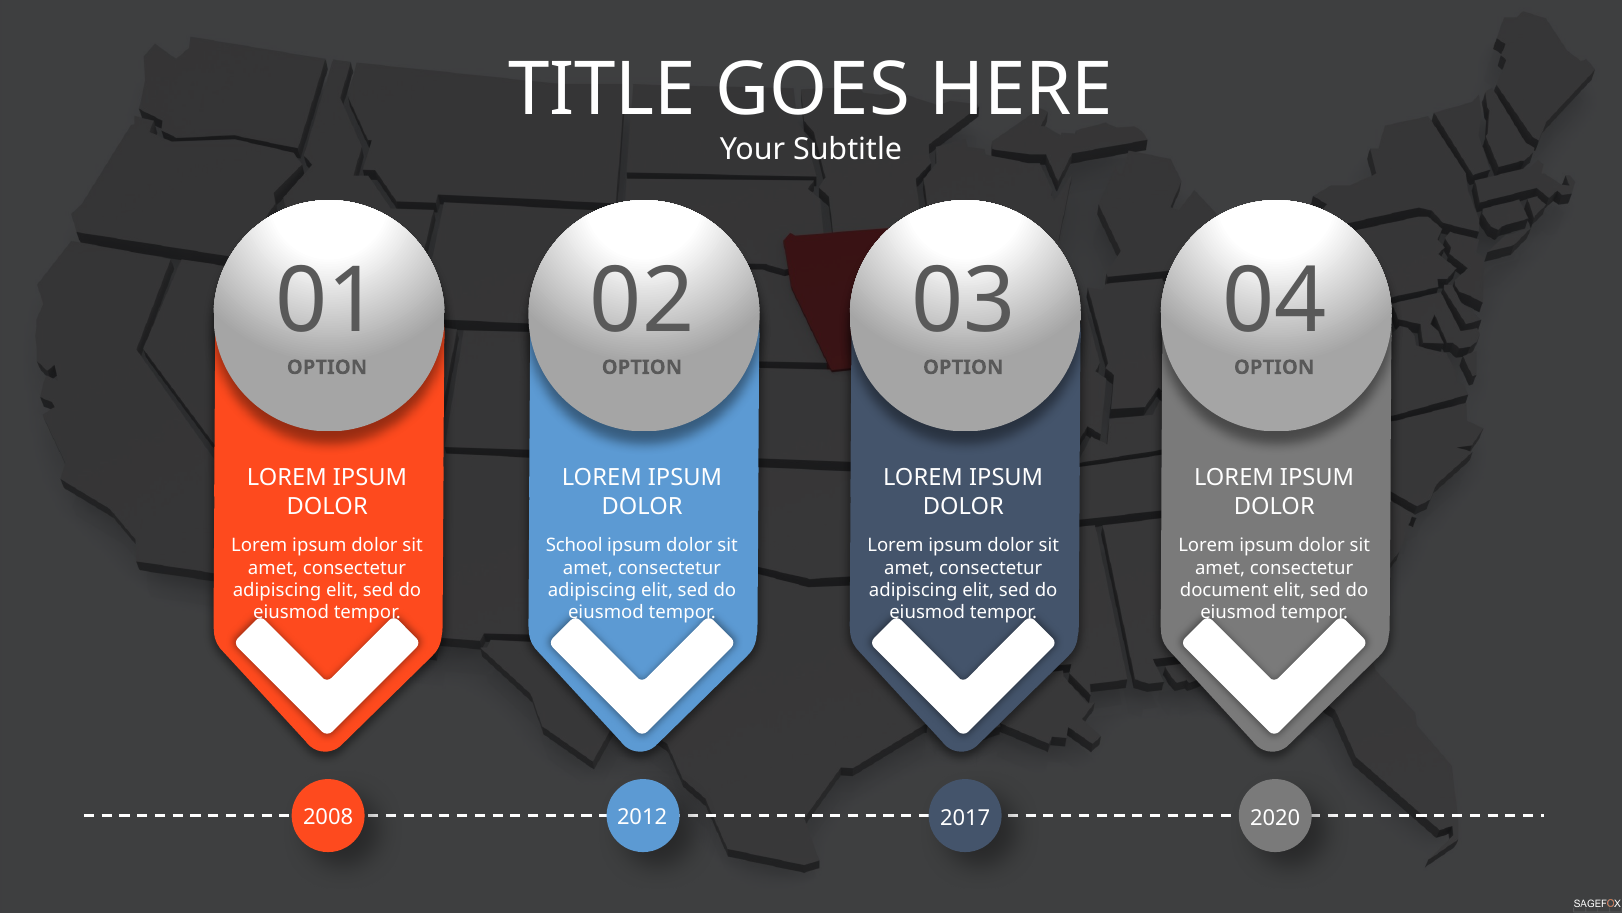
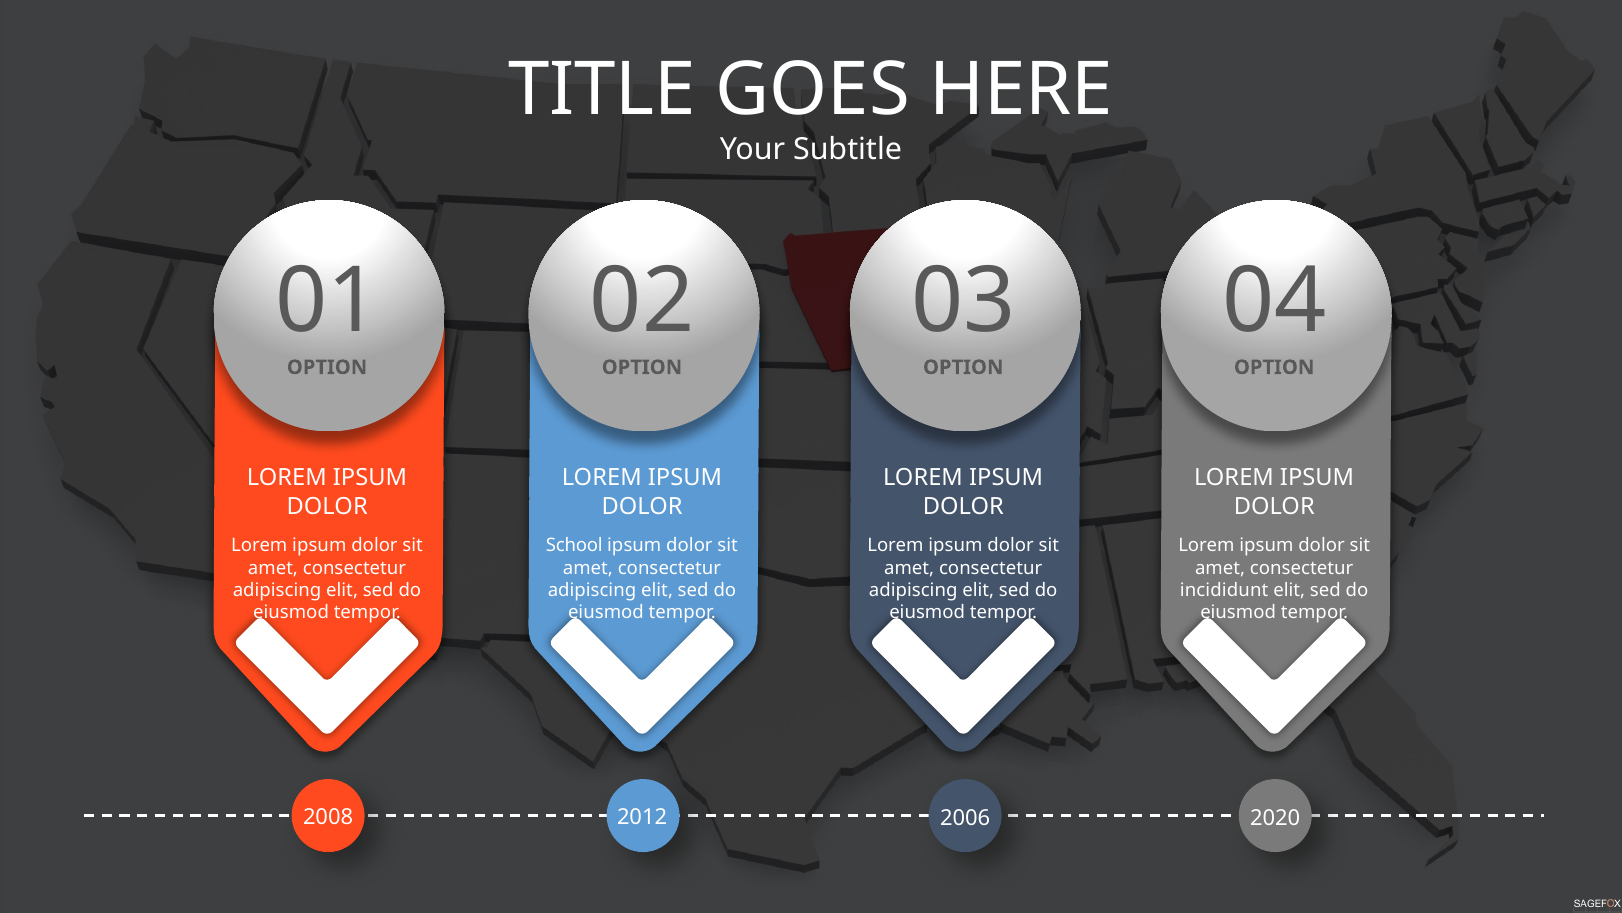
document: document -> incididunt
2017: 2017 -> 2006
